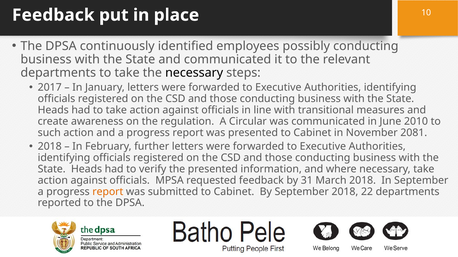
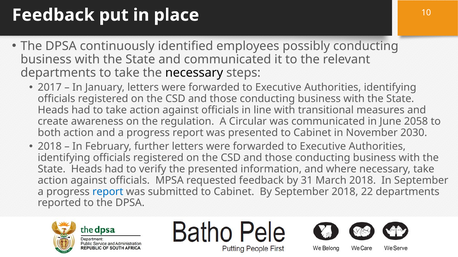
2010: 2010 -> 2058
such: such -> both
2081: 2081 -> 2030
report at (108, 192) colour: orange -> blue
